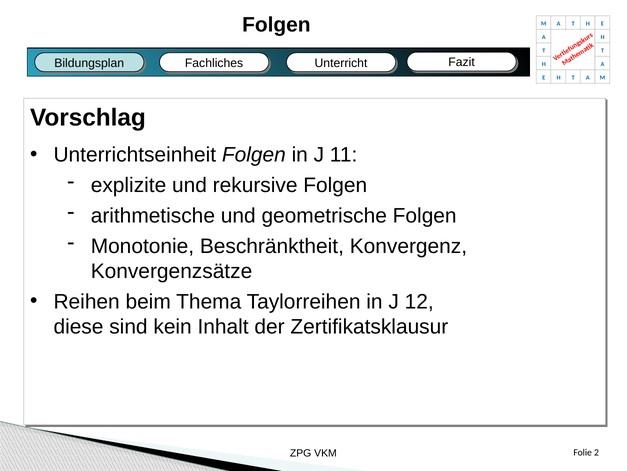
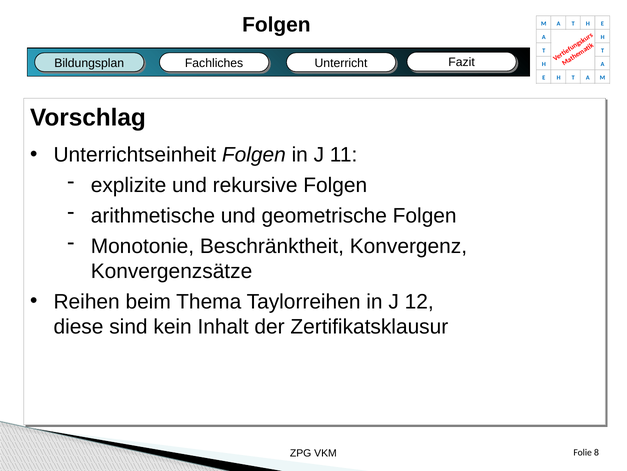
2: 2 -> 8
